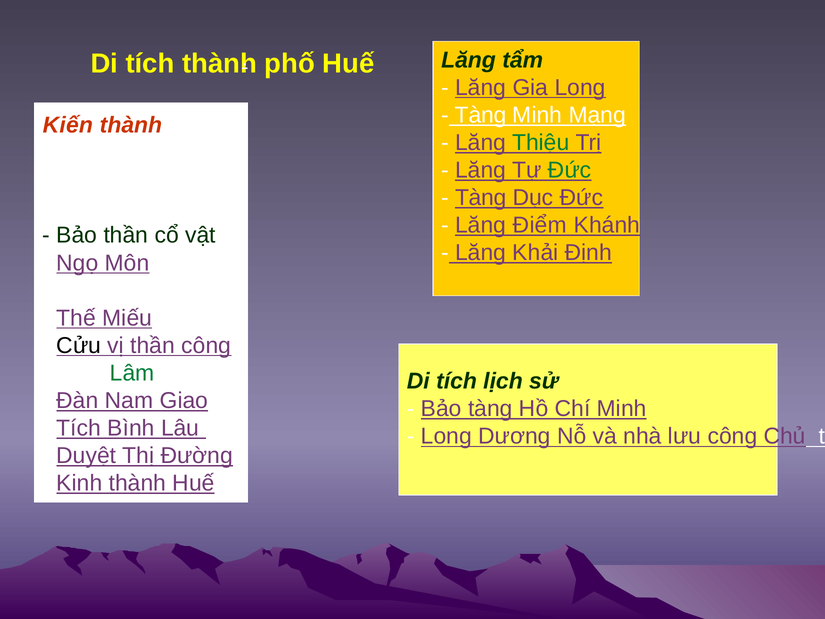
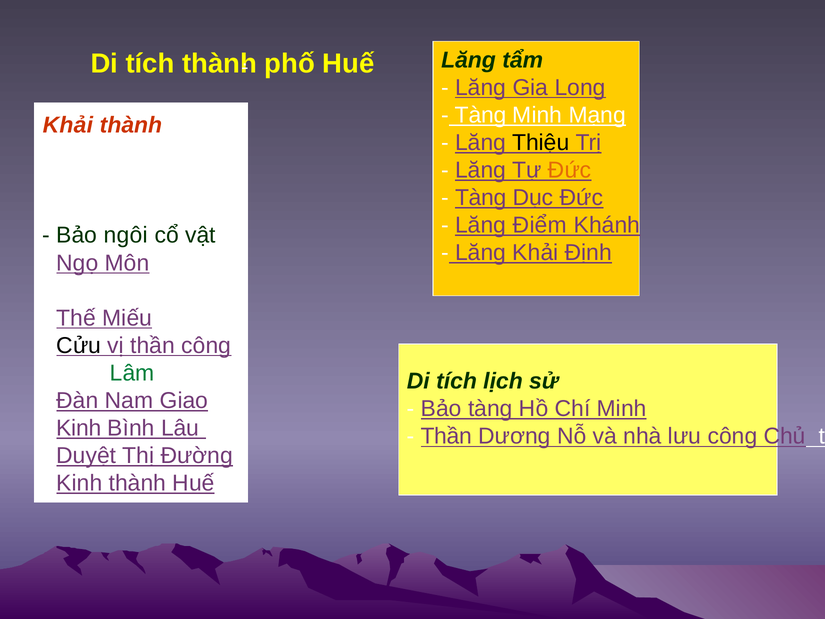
Kiến at (68, 125): Kiến -> Khải
Thiệu colour: green -> black
Ðức at (570, 170) colour: green -> orange
Bảo thần: thần -> ngôi
Tích at (79, 428): Tích -> Kinh
Long at (446, 436): Long -> Thần
